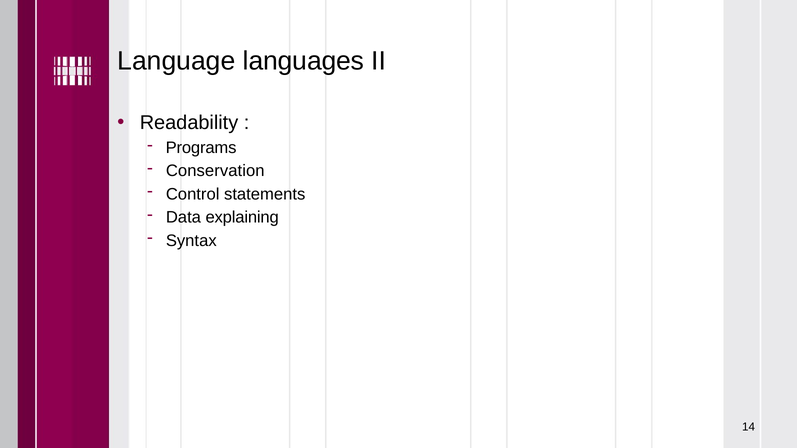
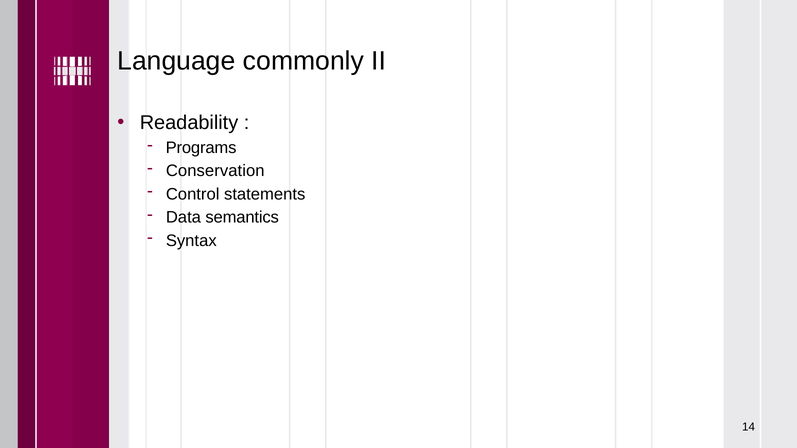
languages: languages -> commonly
explaining: explaining -> semantics
